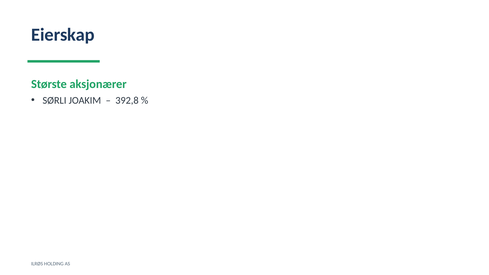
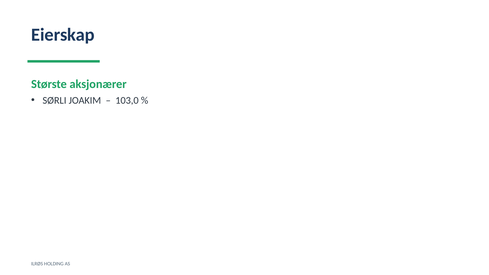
392,8: 392,8 -> 103,0
